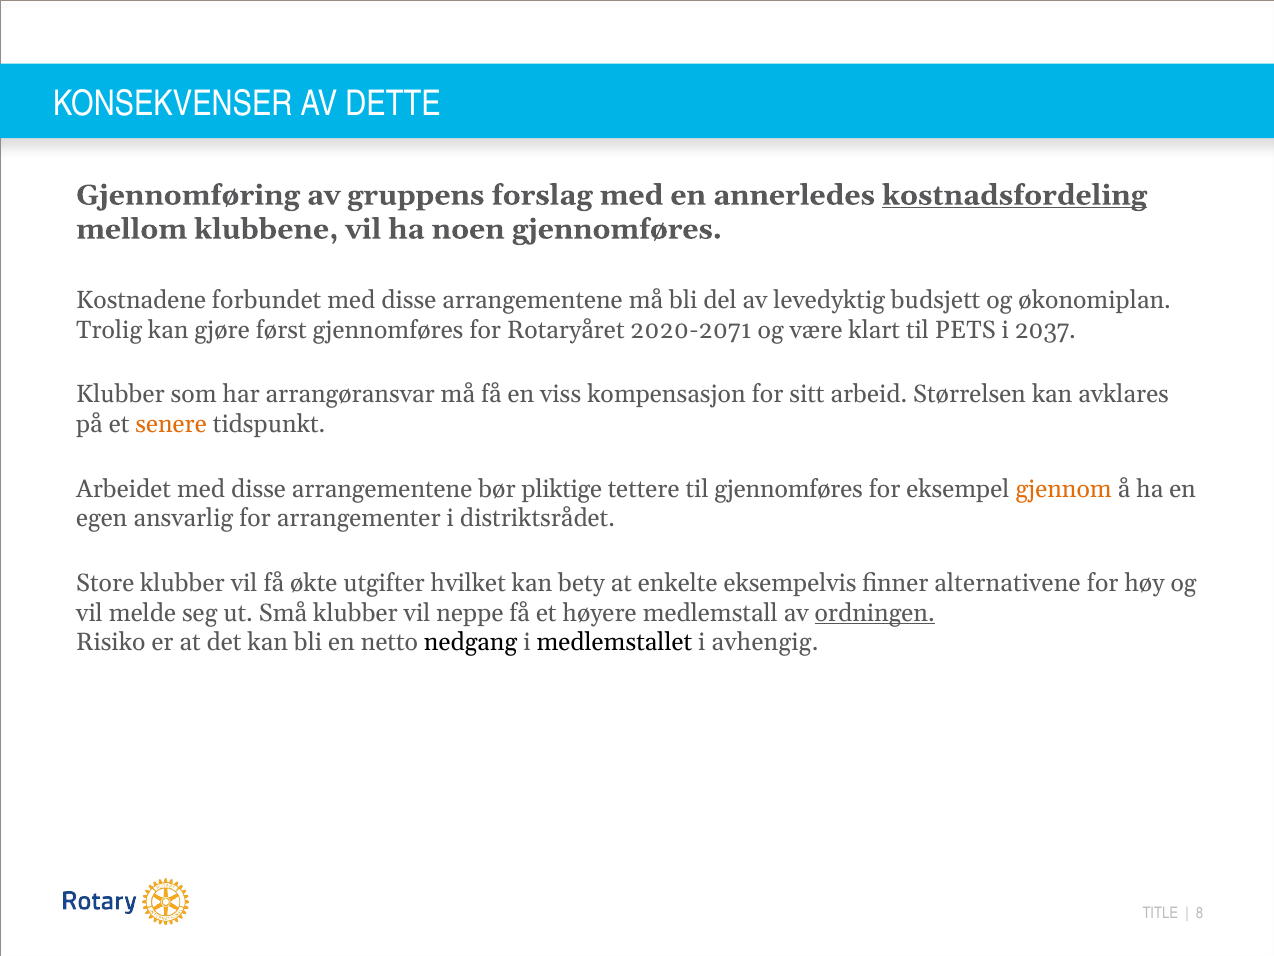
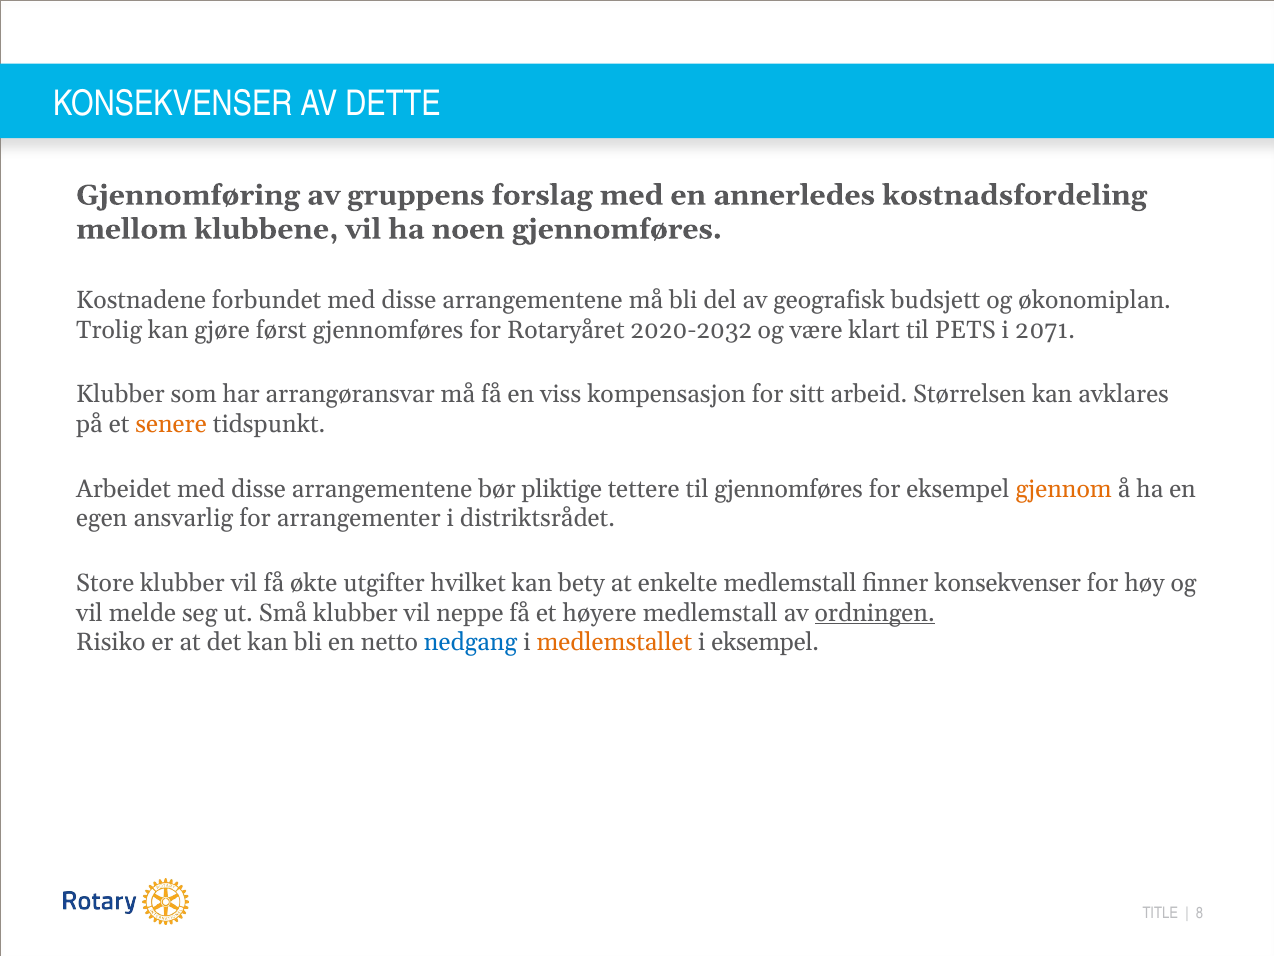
kostnadsfordeling underline: present -> none
levedyktig: levedyktig -> geografisk
2020-2071: 2020-2071 -> 2020-2032
2037: 2037 -> 2071
enkelte eksempelvis: eksempelvis -> medlemstall
finner alternativene: alternativene -> konsekvenser
nedgang colour: black -> blue
medlemstallet colour: black -> orange
i avhengig: avhengig -> eksempel
